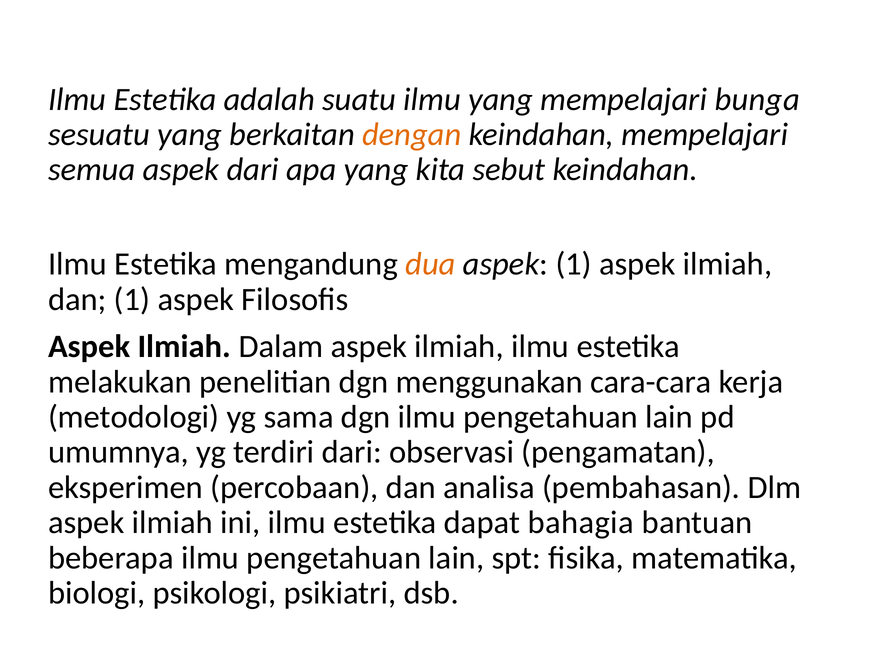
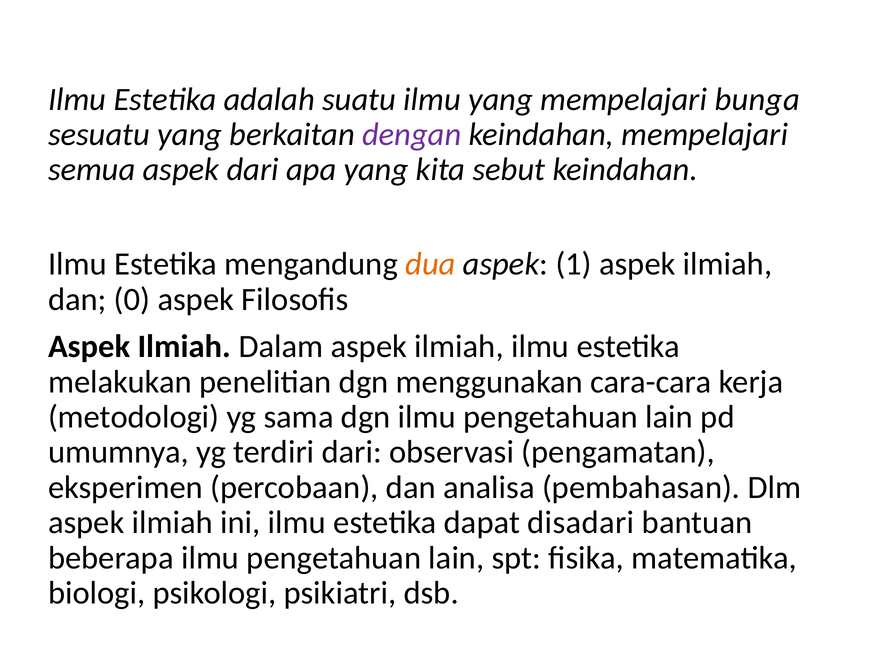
dengan colour: orange -> purple
dan 1: 1 -> 0
bahagia: bahagia -> disadari
